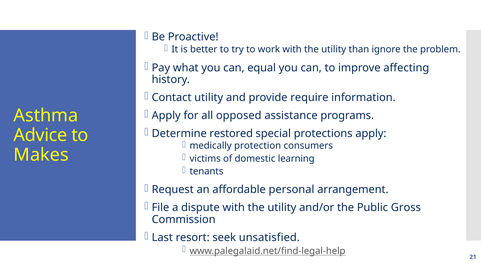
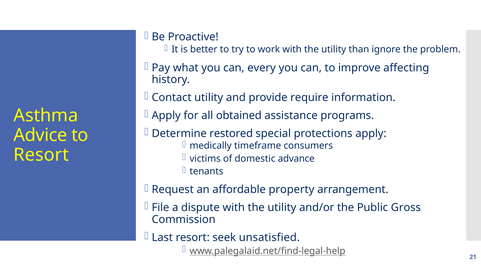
equal: equal -> every
opposed: opposed -> obtained
protection: protection -> timeframe
Makes at (41, 154): Makes -> Resort
learning: learning -> advance
personal: personal -> property
